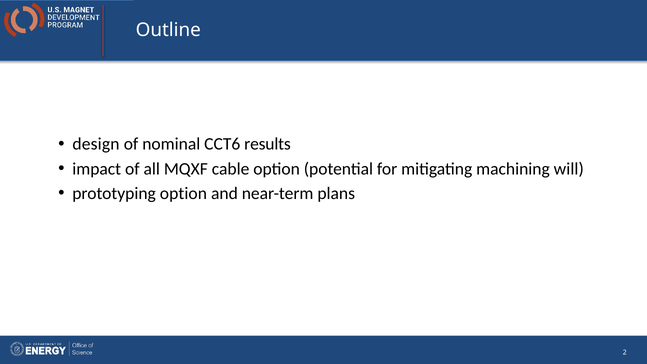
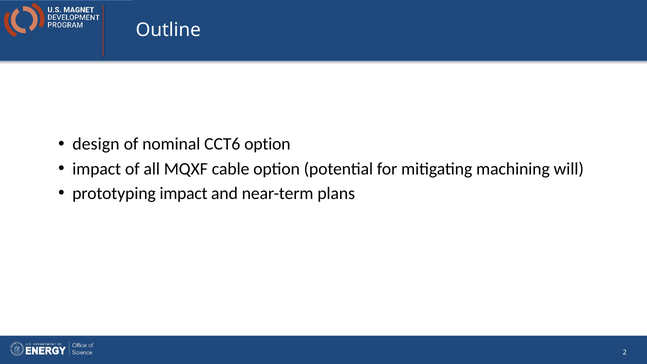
CCT6 results: results -> option
prototyping option: option -> impact
